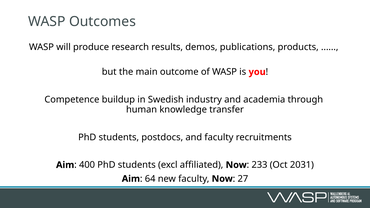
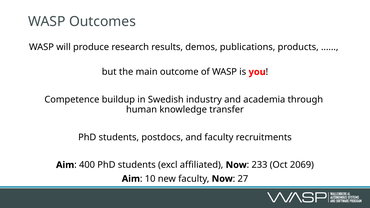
2031: 2031 -> 2069
64: 64 -> 10
